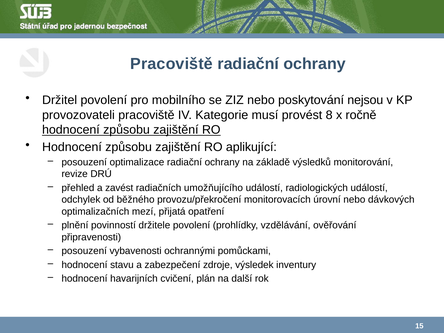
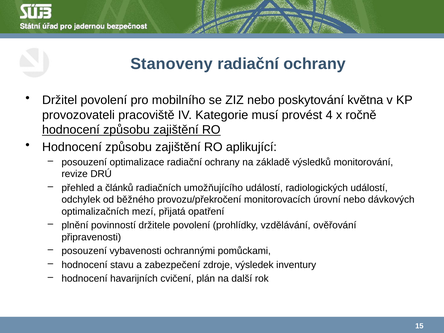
Pracoviště at (172, 64): Pracoviště -> Stanoveny
nejsou: nejsou -> května
8: 8 -> 4
zavést: zavést -> článků
